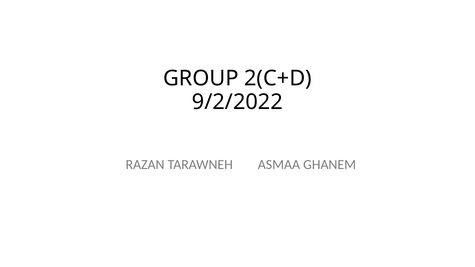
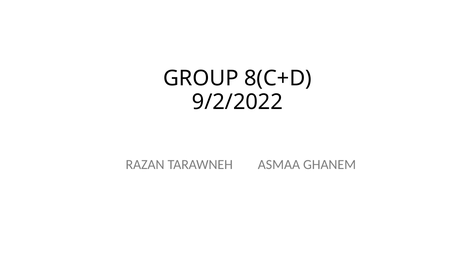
2(C+D: 2(C+D -> 8(C+D
